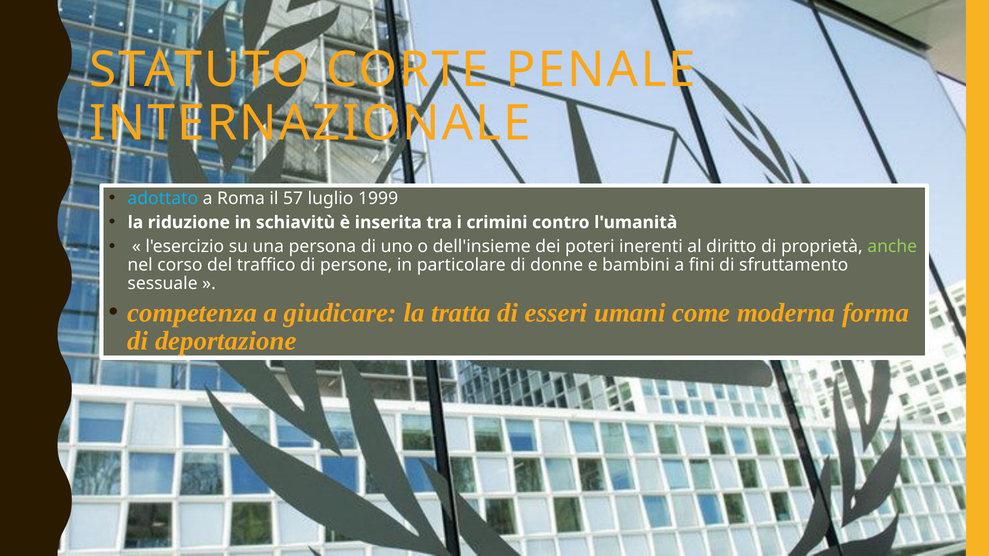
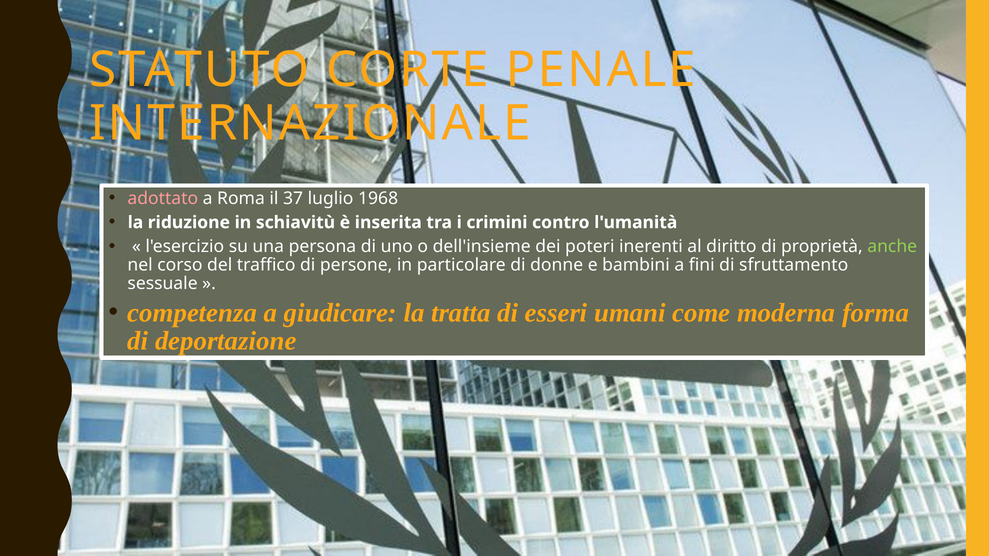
adottato colour: light blue -> pink
57: 57 -> 37
1999: 1999 -> 1968
